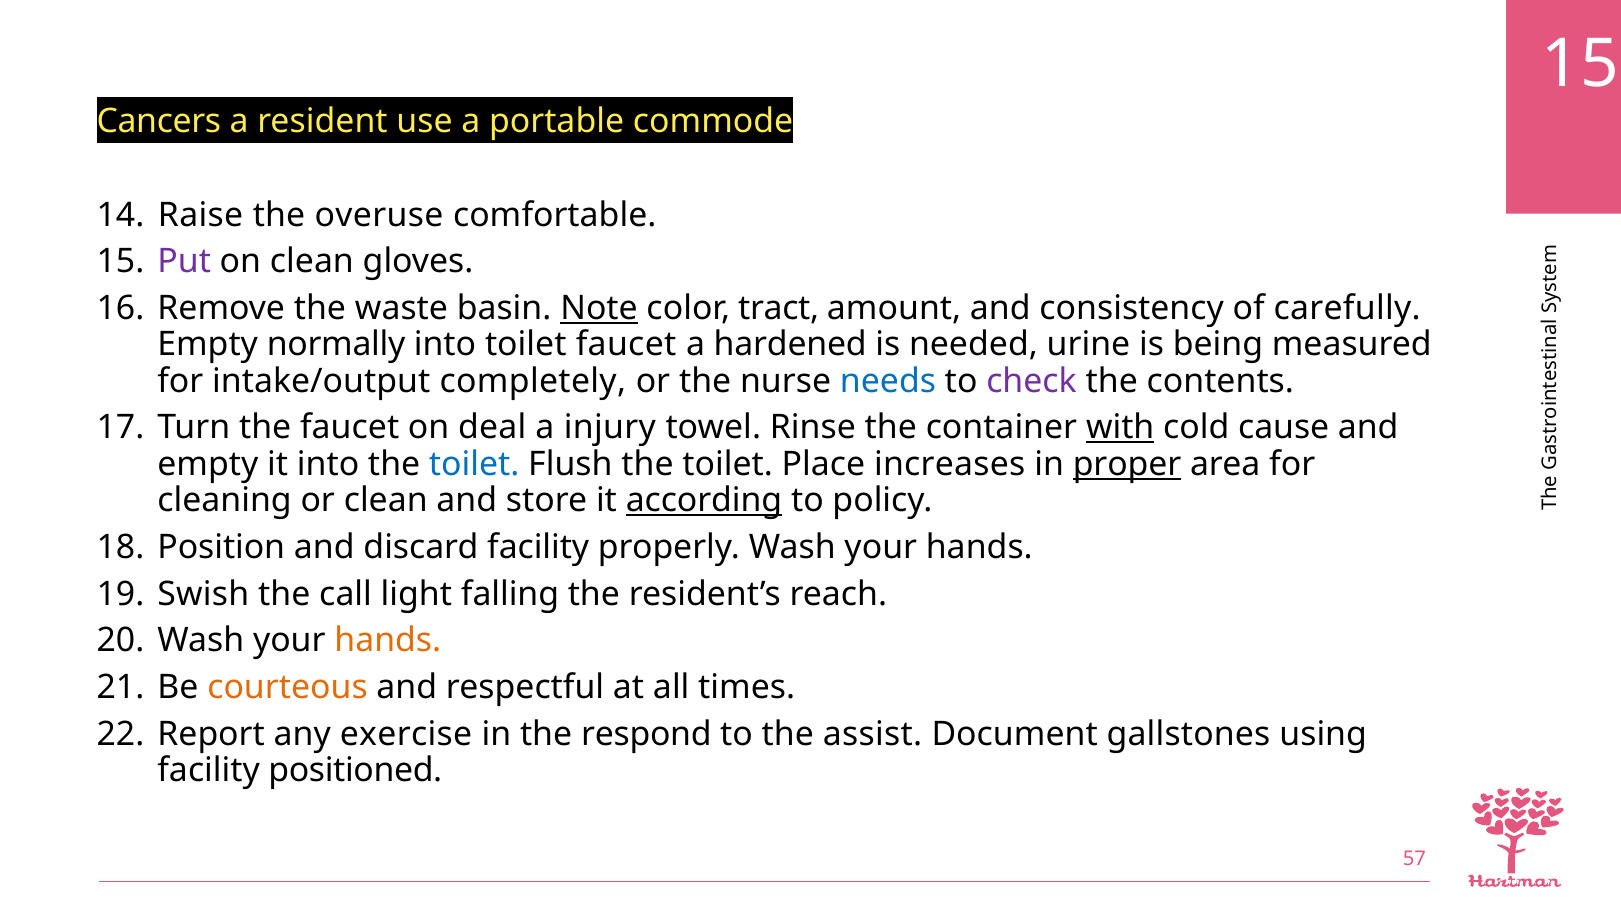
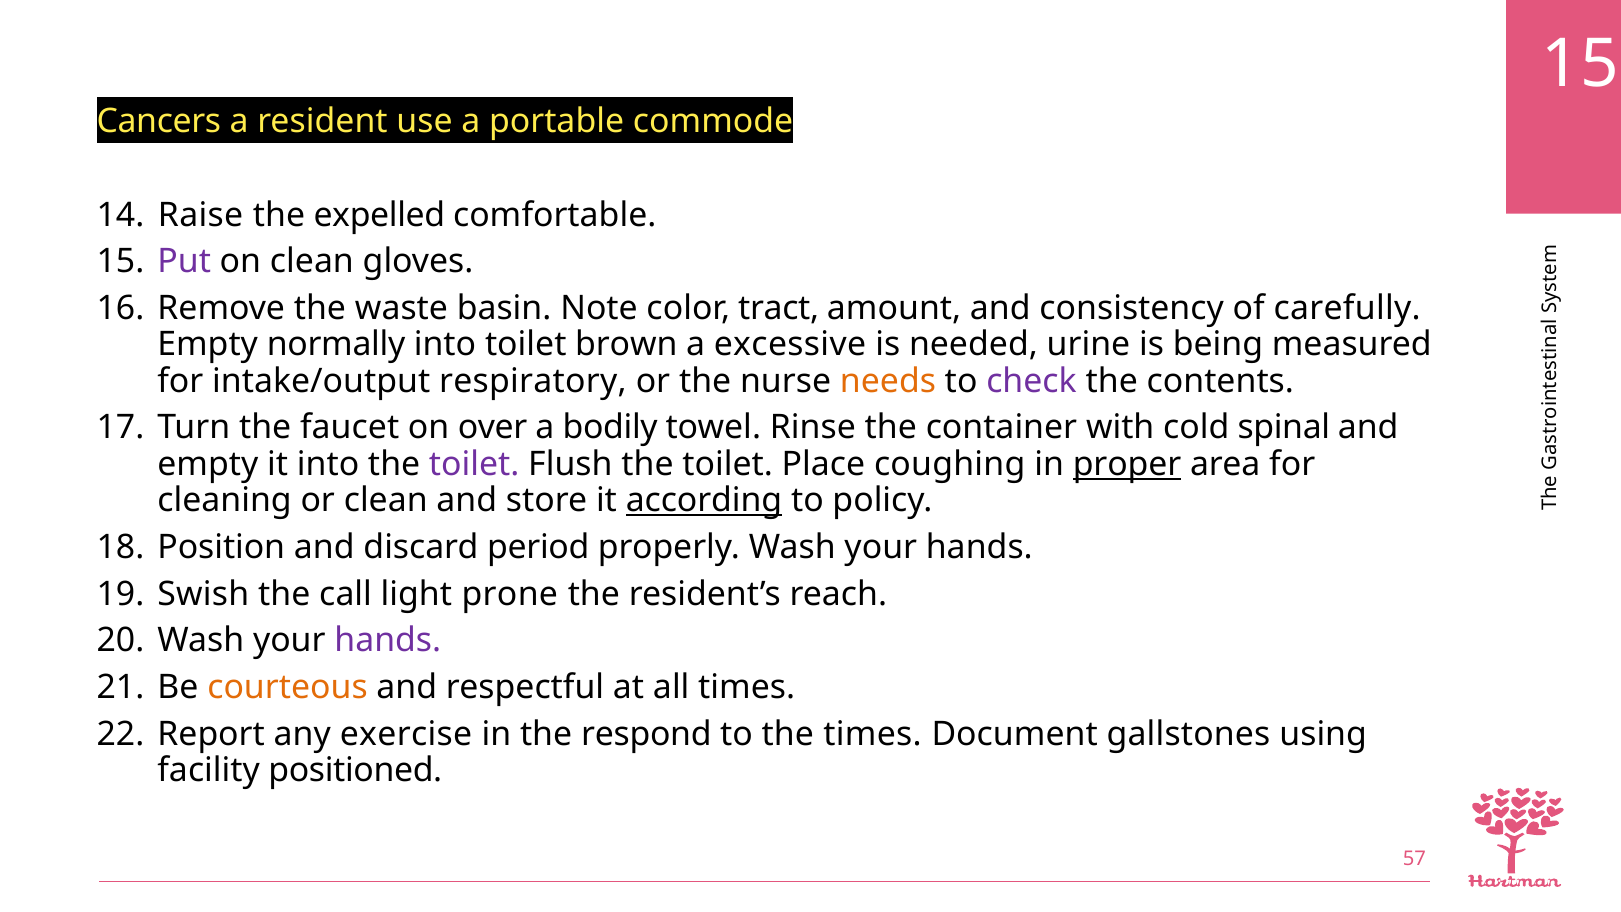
overuse: overuse -> expelled
Note underline: present -> none
toilet faucet: faucet -> brown
hardened: hardened -> excessive
completely: completely -> respiratory
needs colour: blue -> orange
deal: deal -> over
injury: injury -> bodily
with underline: present -> none
cause: cause -> spinal
toilet at (474, 464) colour: blue -> purple
increases: increases -> coughing
discard facility: facility -> period
falling: falling -> prone
hands at (388, 641) colour: orange -> purple
the assist: assist -> times
